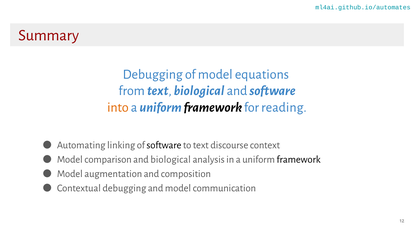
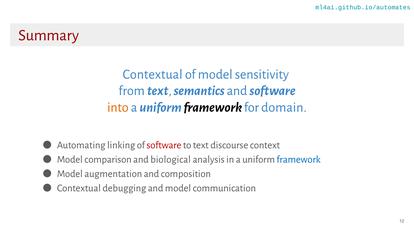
Debugging at (153, 74): Debugging -> Contextual
equations: equations -> sensitivity
text biological: biological -> semantics
reading: reading -> domain
software at (164, 145) colour: black -> red
framework at (299, 159) colour: black -> blue
